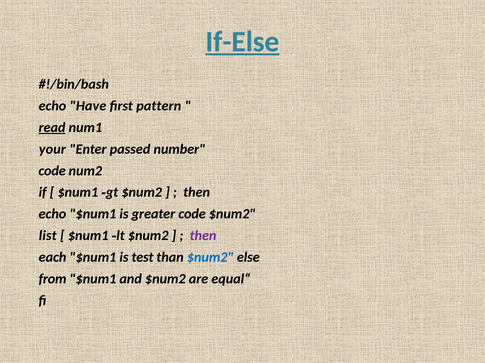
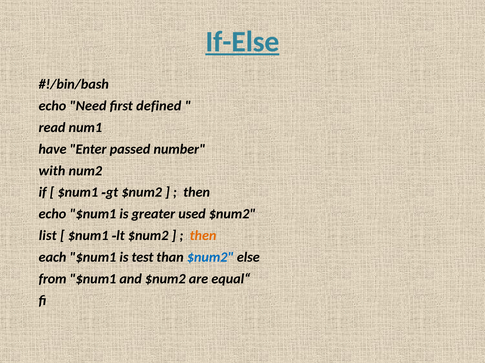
Have: Have -> Need
pattern: pattern -> defined
read underline: present -> none
your: your -> have
code at (52, 171): code -> with
greater code: code -> used
then at (203, 236) colour: purple -> orange
